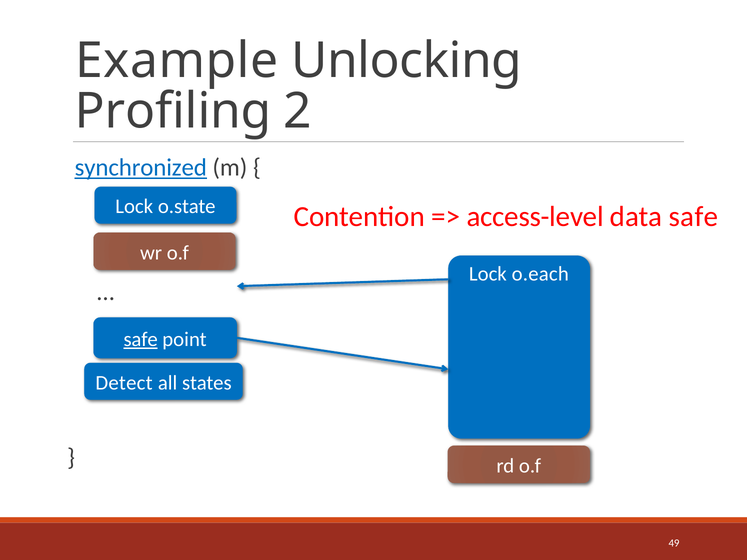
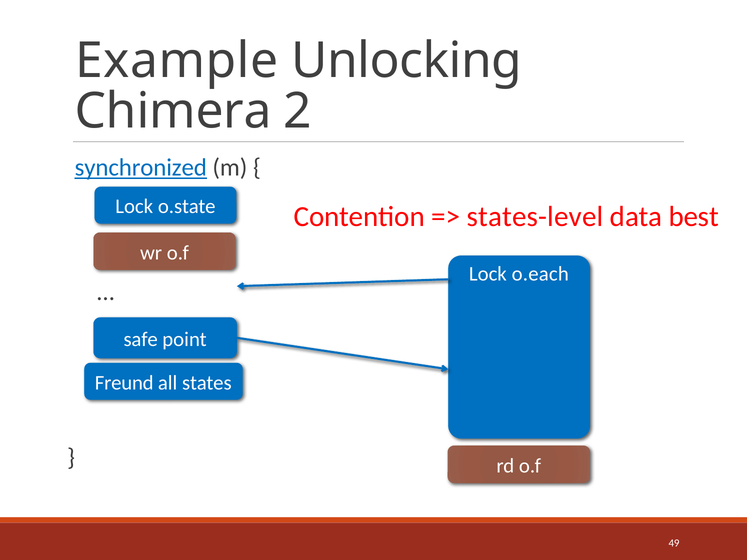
Profiling: Profiling -> Chimera
access-level: access-level -> states-level
data safe: safe -> best
safe at (141, 339) underline: present -> none
Detect: Detect -> Freund
